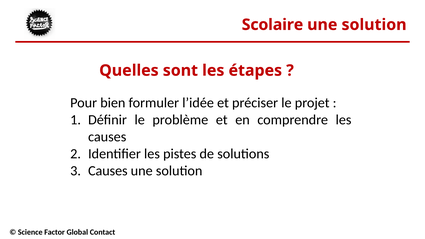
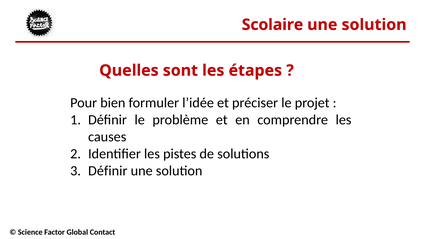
Causes at (108, 171): Causes -> Définir
